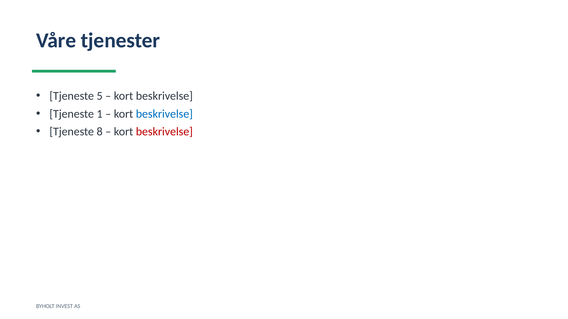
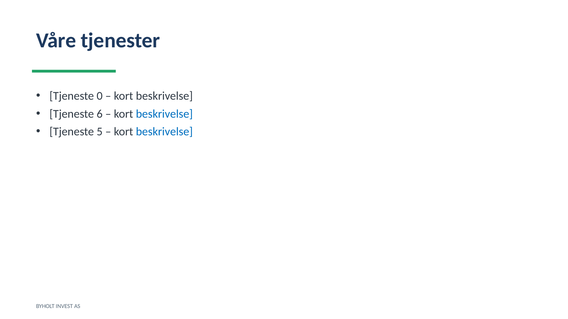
5: 5 -> 0
1: 1 -> 6
8: 8 -> 5
beskrivelse at (164, 132) colour: red -> blue
